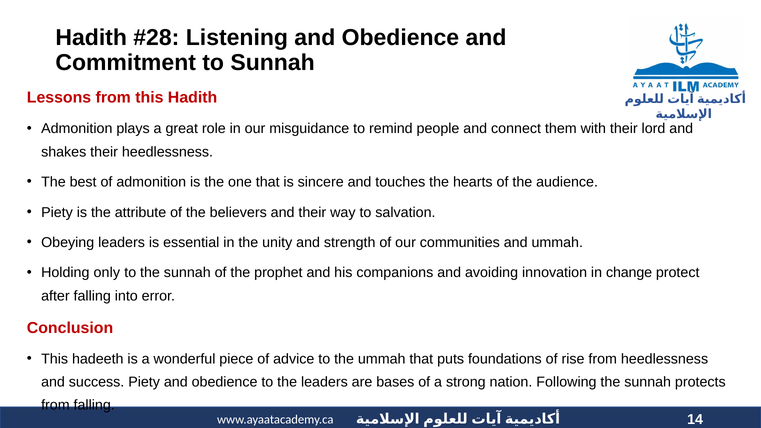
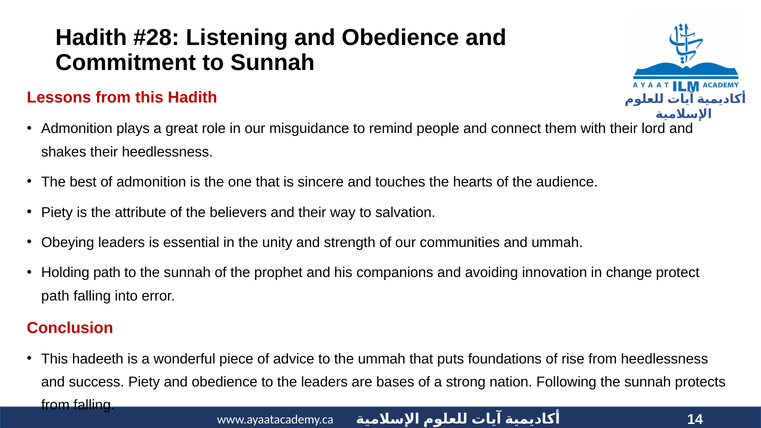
Holding only: only -> path
after at (55, 296): after -> path
